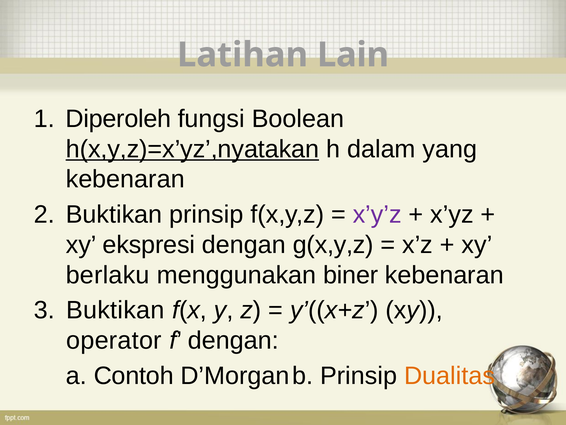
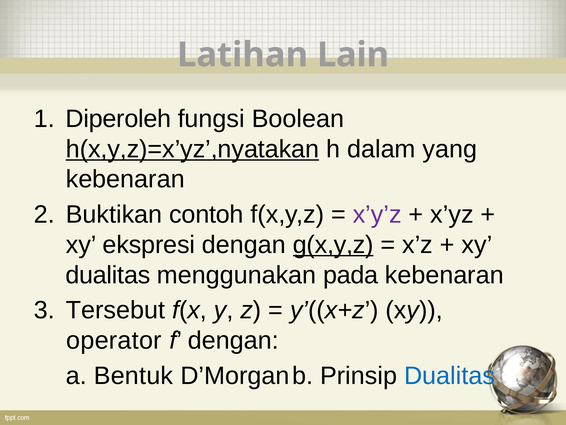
Buktikan prinsip: prinsip -> contoh
g(x,y,z underline: none -> present
berlaku at (108, 275): berlaku -> dualitas
biner: biner -> pada
Buktikan at (115, 310): Buktikan -> Tersebut
Contoh: Contoh -> Bentuk
Dualitas at (449, 375) colour: orange -> blue
